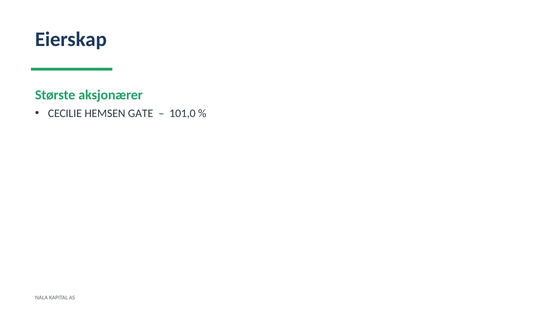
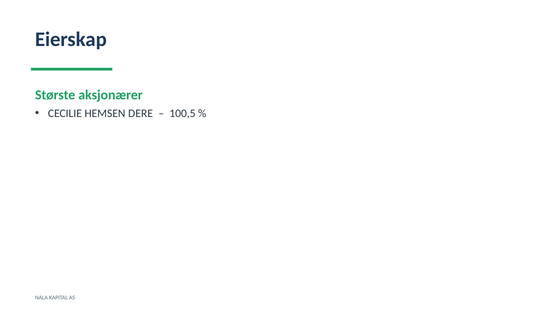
GATE: GATE -> DERE
101,0: 101,0 -> 100,5
